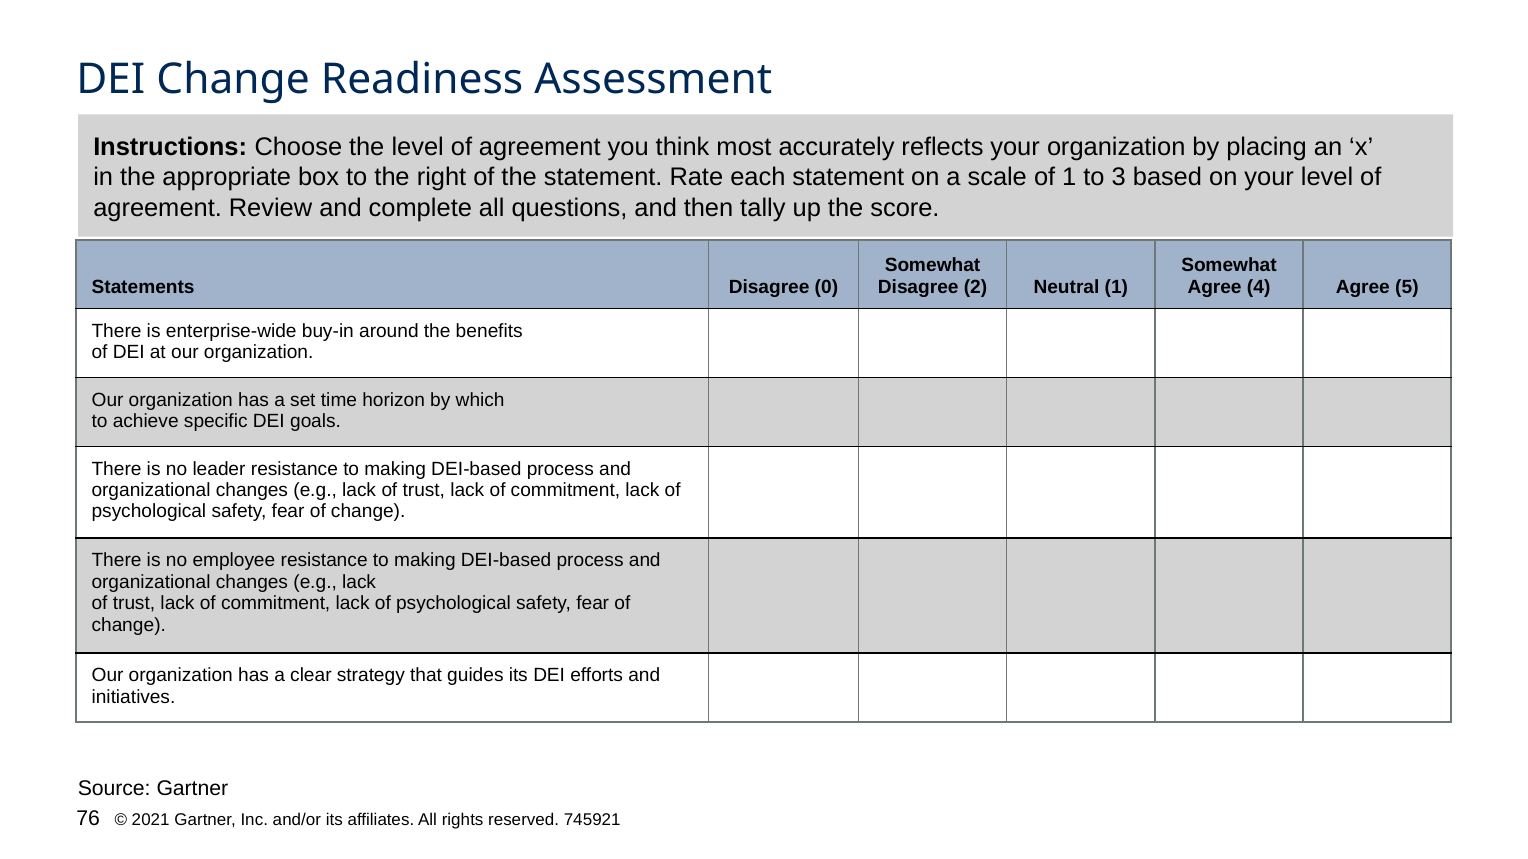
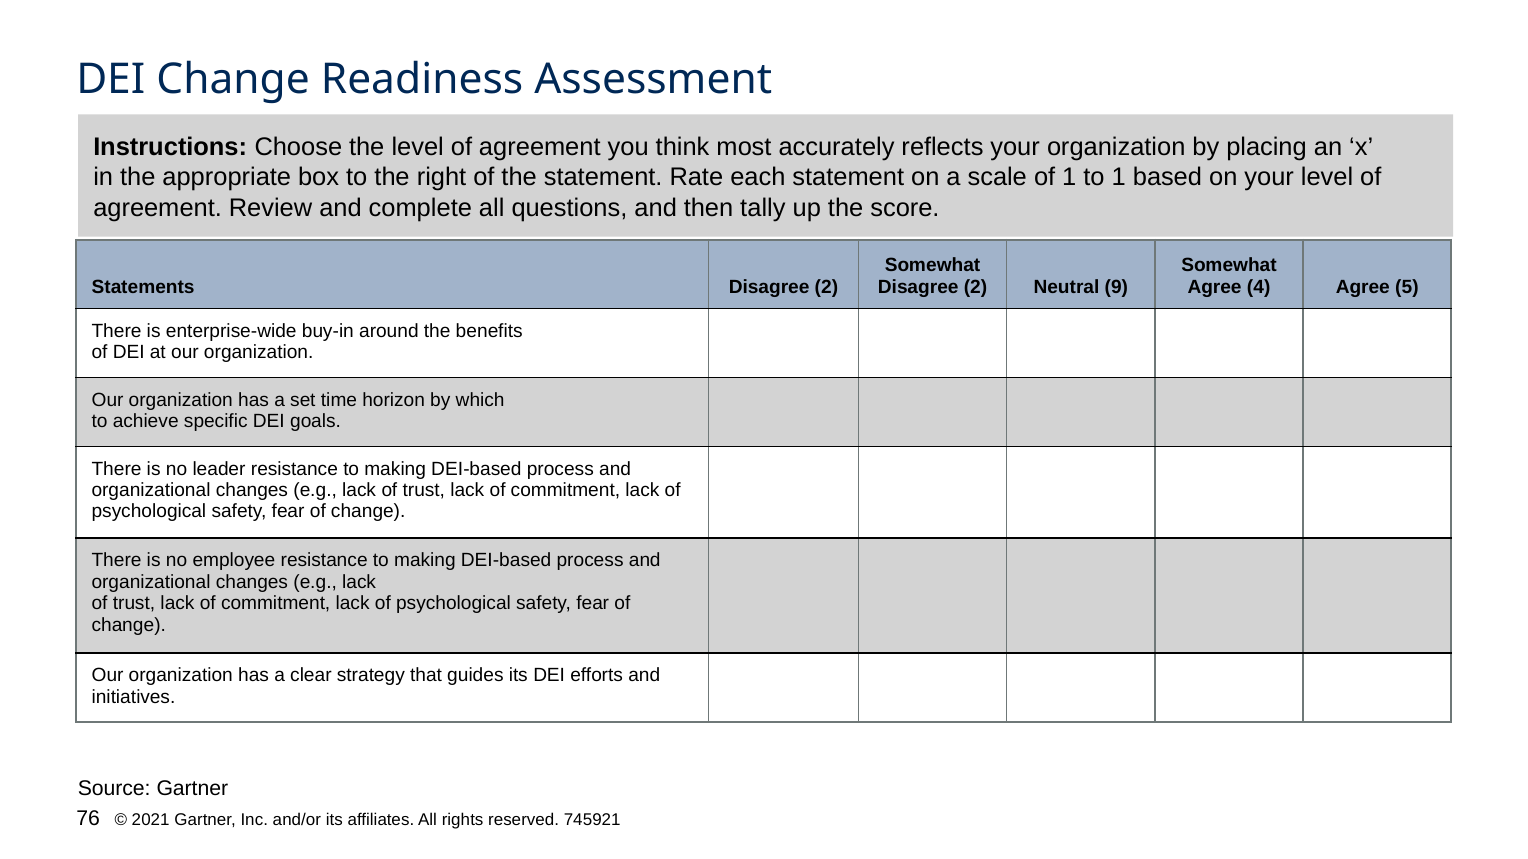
to 3: 3 -> 1
Statements Disagree 0: 0 -> 2
Neutral 1: 1 -> 9
